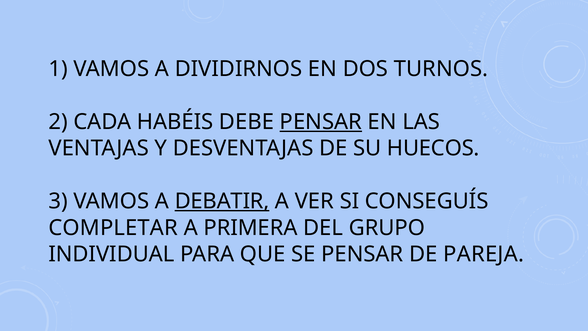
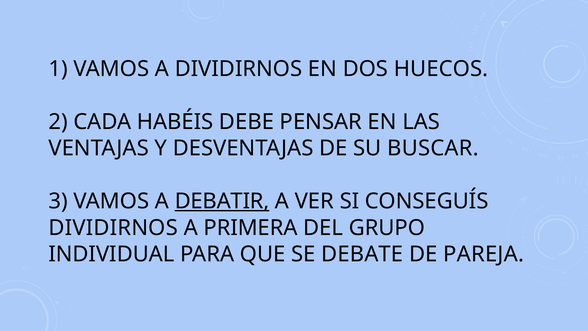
TURNOS: TURNOS -> HUECOS
PENSAR at (321, 122) underline: present -> none
HUECOS: HUECOS -> BUSCAR
COMPLETAR at (113, 228): COMPLETAR -> DIVIDIRNOS
SE PENSAR: PENSAR -> DEBATE
